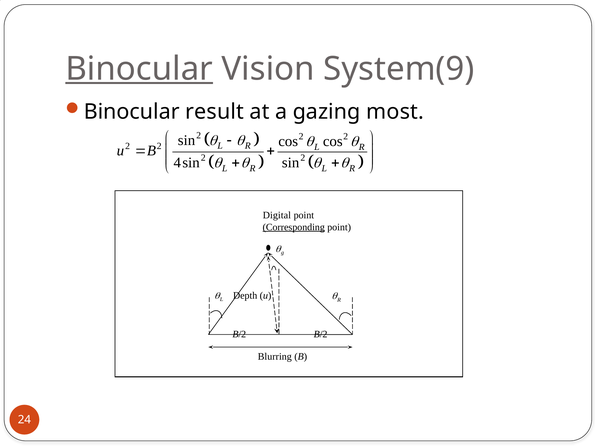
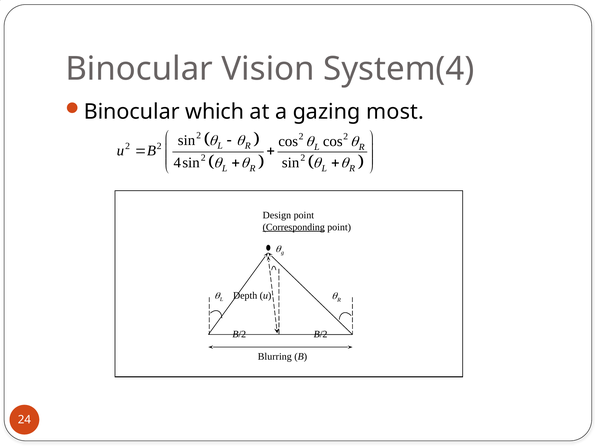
Binocular at (139, 69) underline: present -> none
System(9: System(9 -> System(4
result: result -> which
Digital: Digital -> Design
